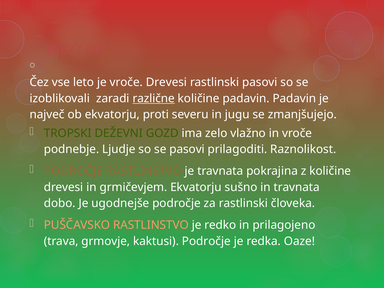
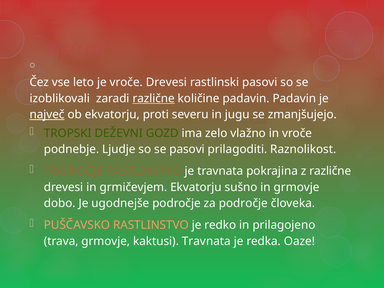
največ underline: none -> present
z količine: količine -> različne
in travnata: travnata -> grmovje
za rastlinski: rastlinski -> področje
kaktusi Področje: Področje -> Travnata
